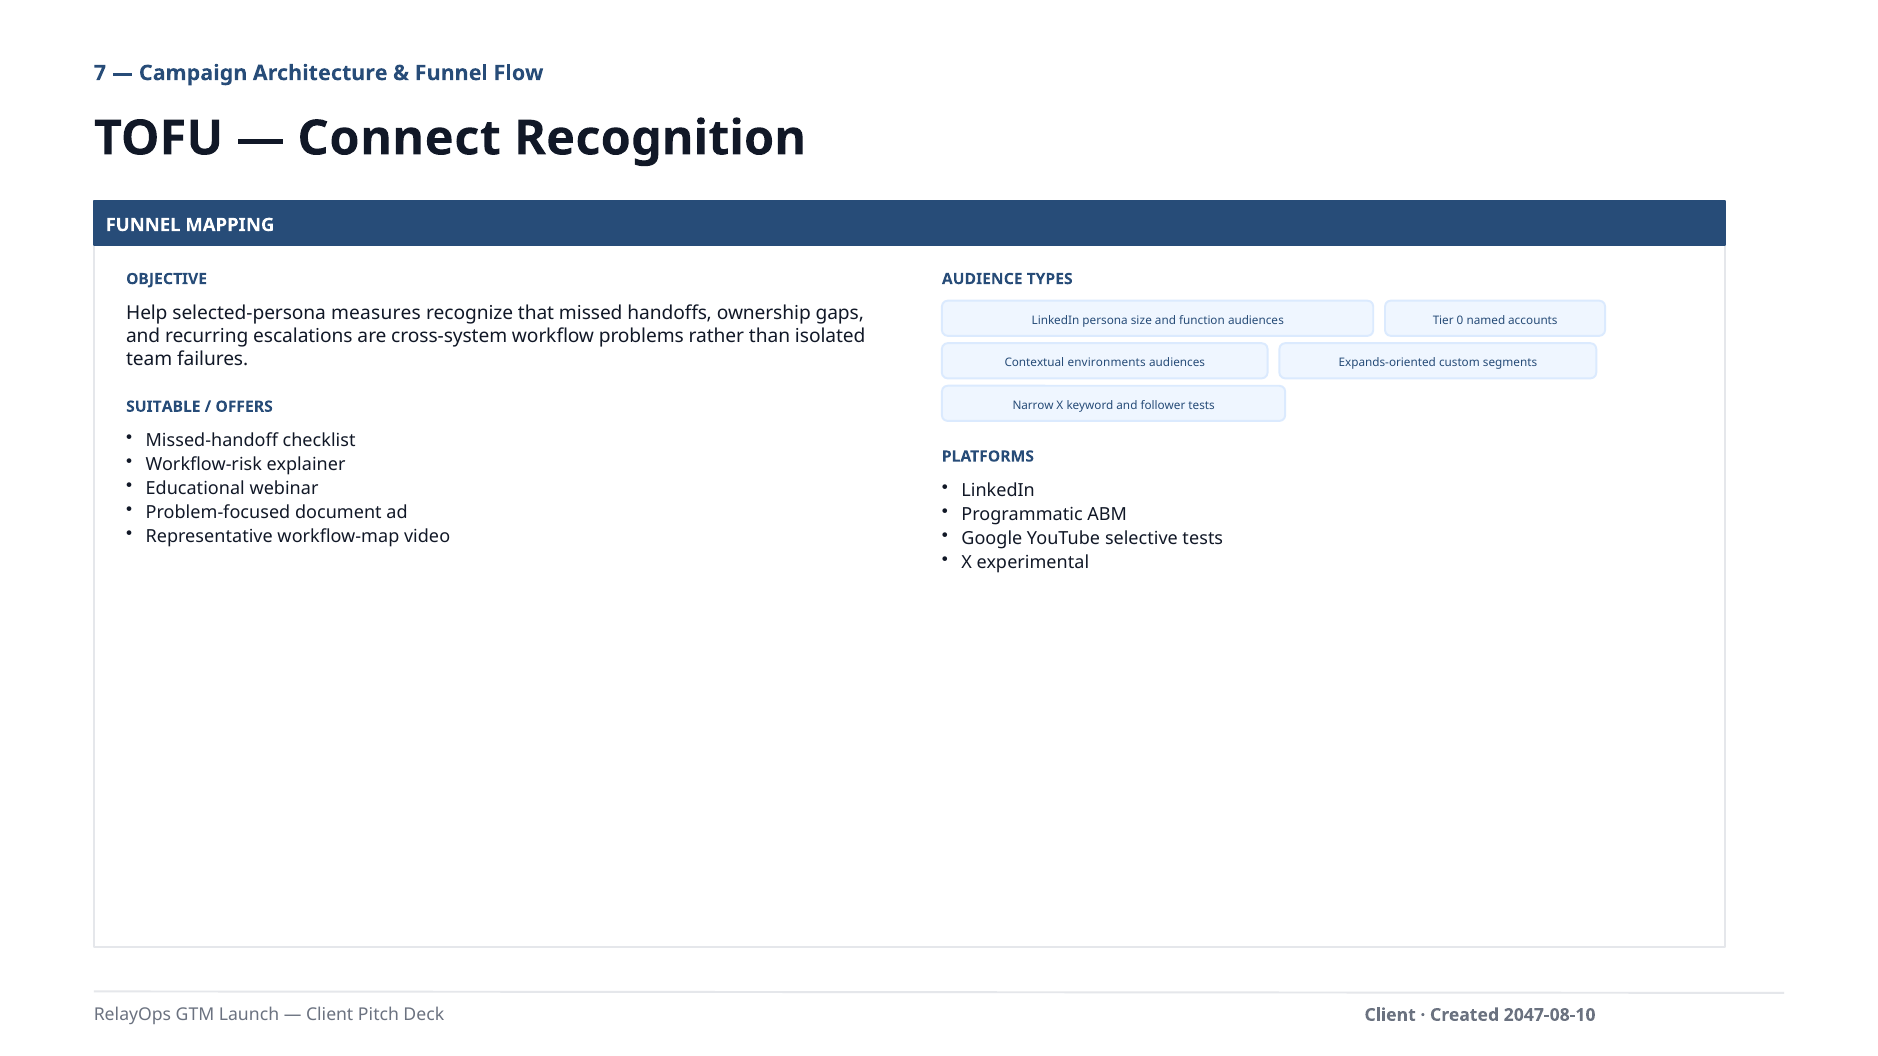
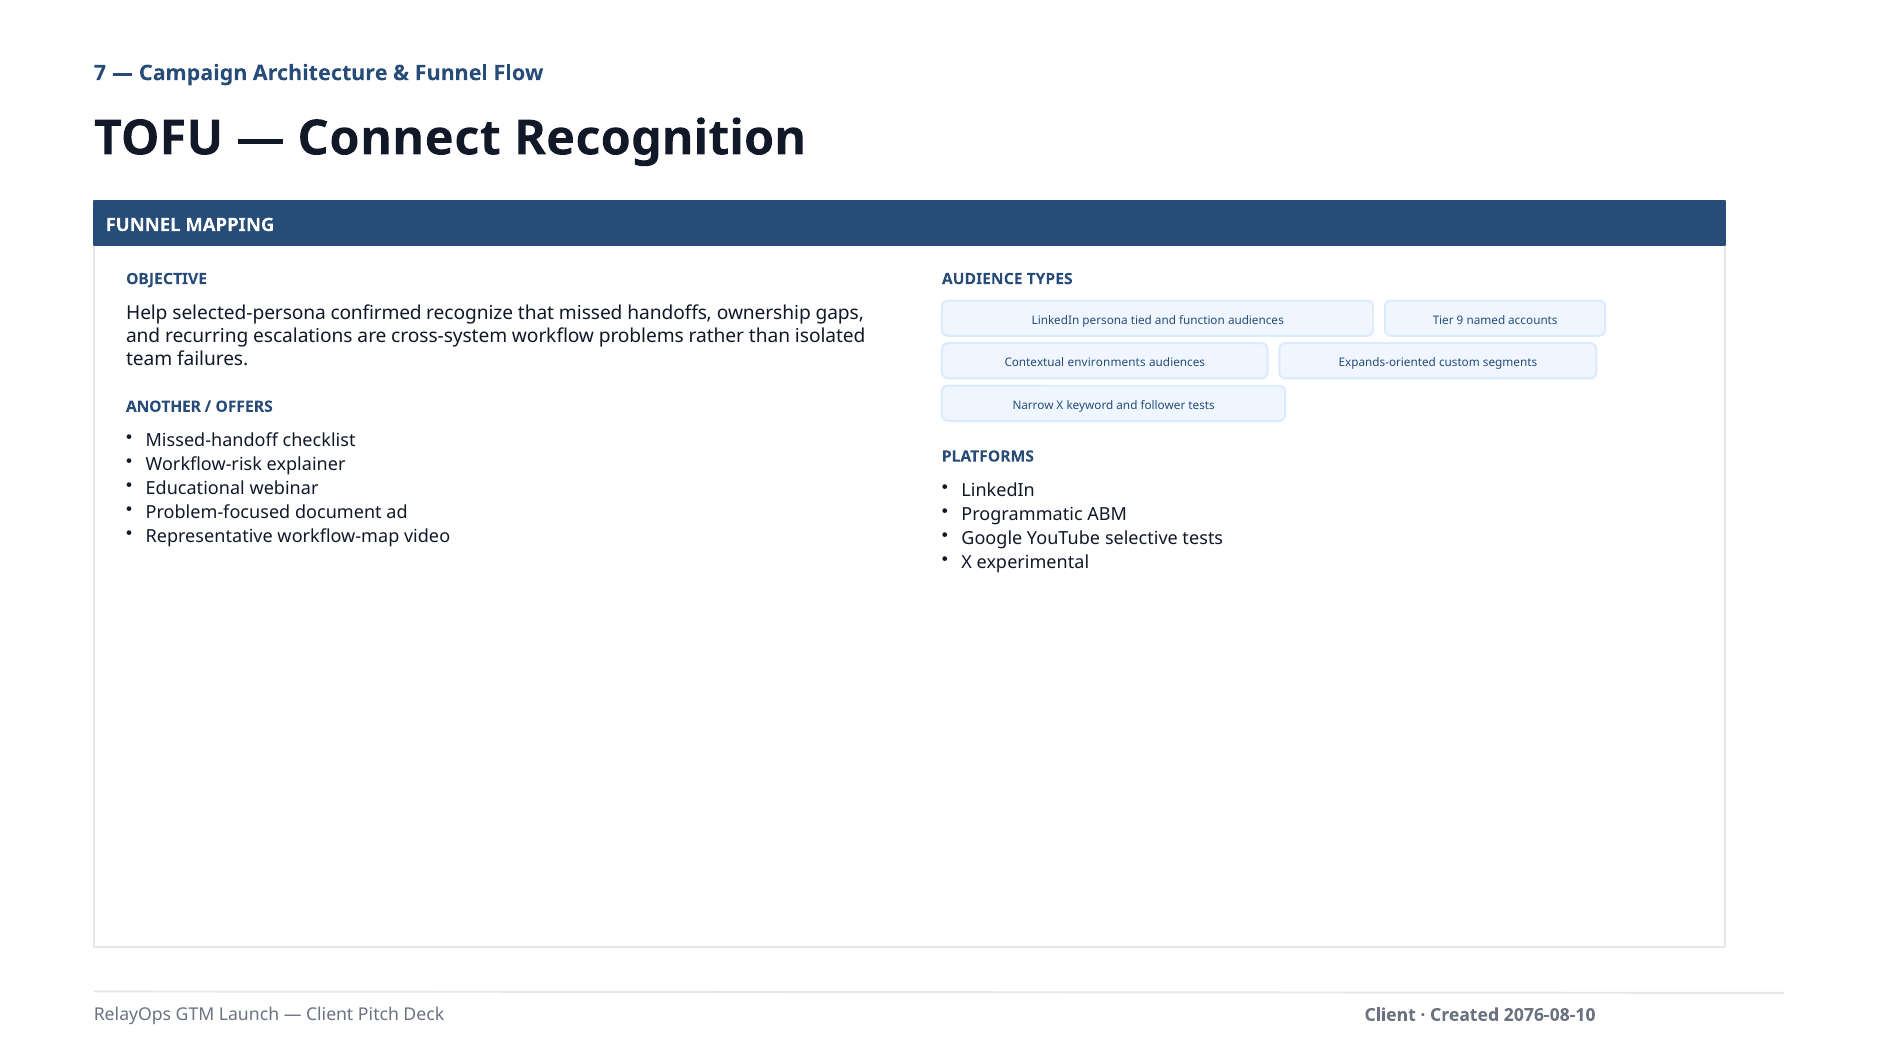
measures: measures -> confirmed
size: size -> tied
0: 0 -> 9
SUITABLE: SUITABLE -> ANOTHER
2047-08-10: 2047-08-10 -> 2076-08-10
